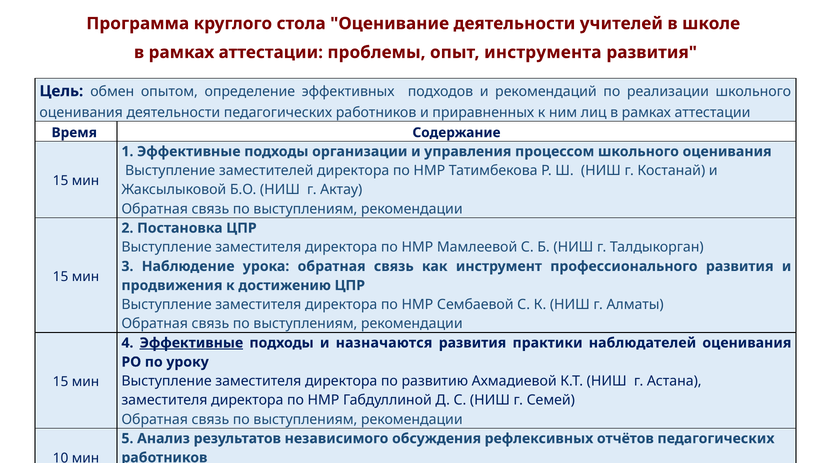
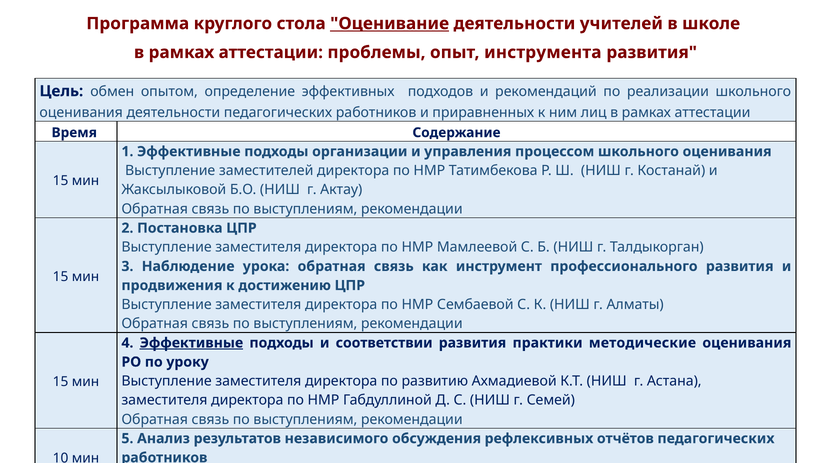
Оценивание underline: none -> present
назначаются: назначаются -> соответствии
наблюдателей: наблюдателей -> методические
